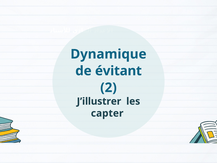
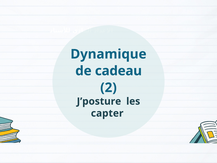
évitant: évitant -> cadeau
J’illustrer: J’illustrer -> J’posture
